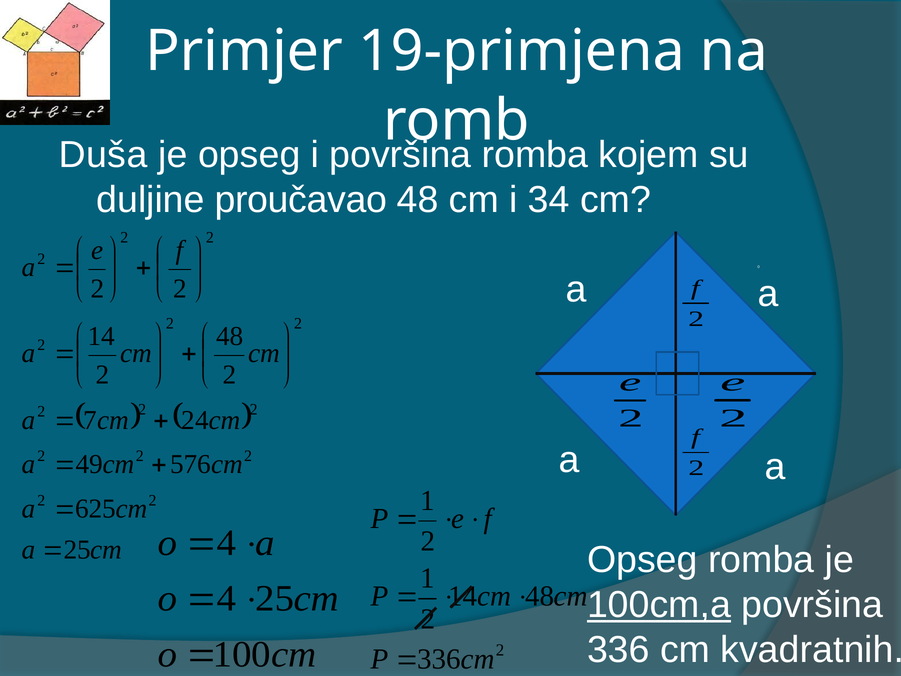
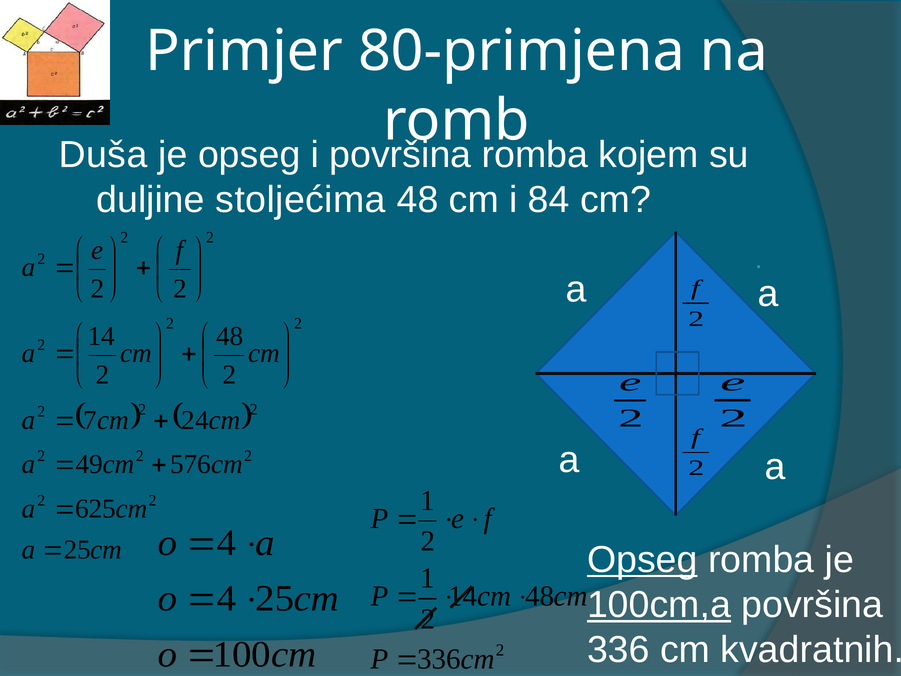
19-primjena: 19-primjena -> 80-primjena
proučavao: proučavao -> stoljećima
34: 34 -> 84
Opseg at (642, 560) underline: none -> present
